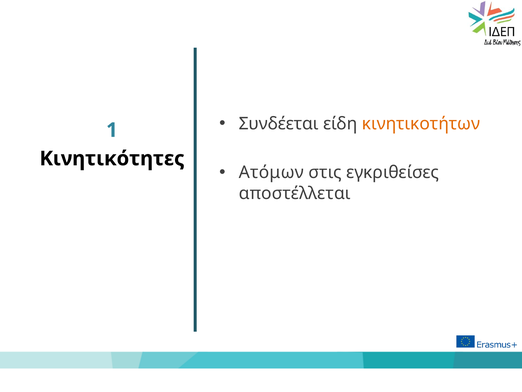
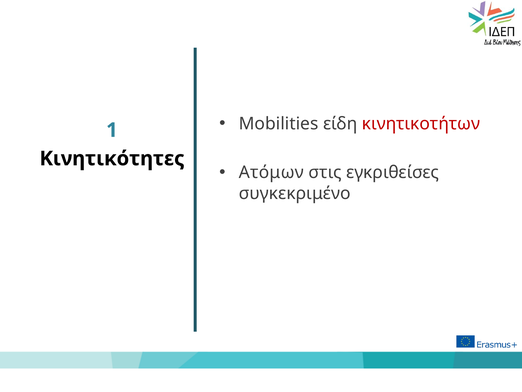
Συνδέεται: Συνδέεται -> Mobilities
κινητικοτήτων colour: orange -> red
αποστέλλεται: αποστέλλεται -> συγκεκριμένο
